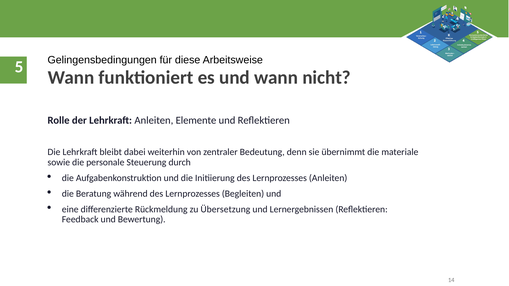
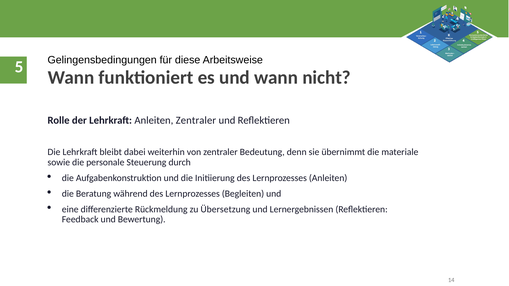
Anleiten Elemente: Elemente -> Zentraler
